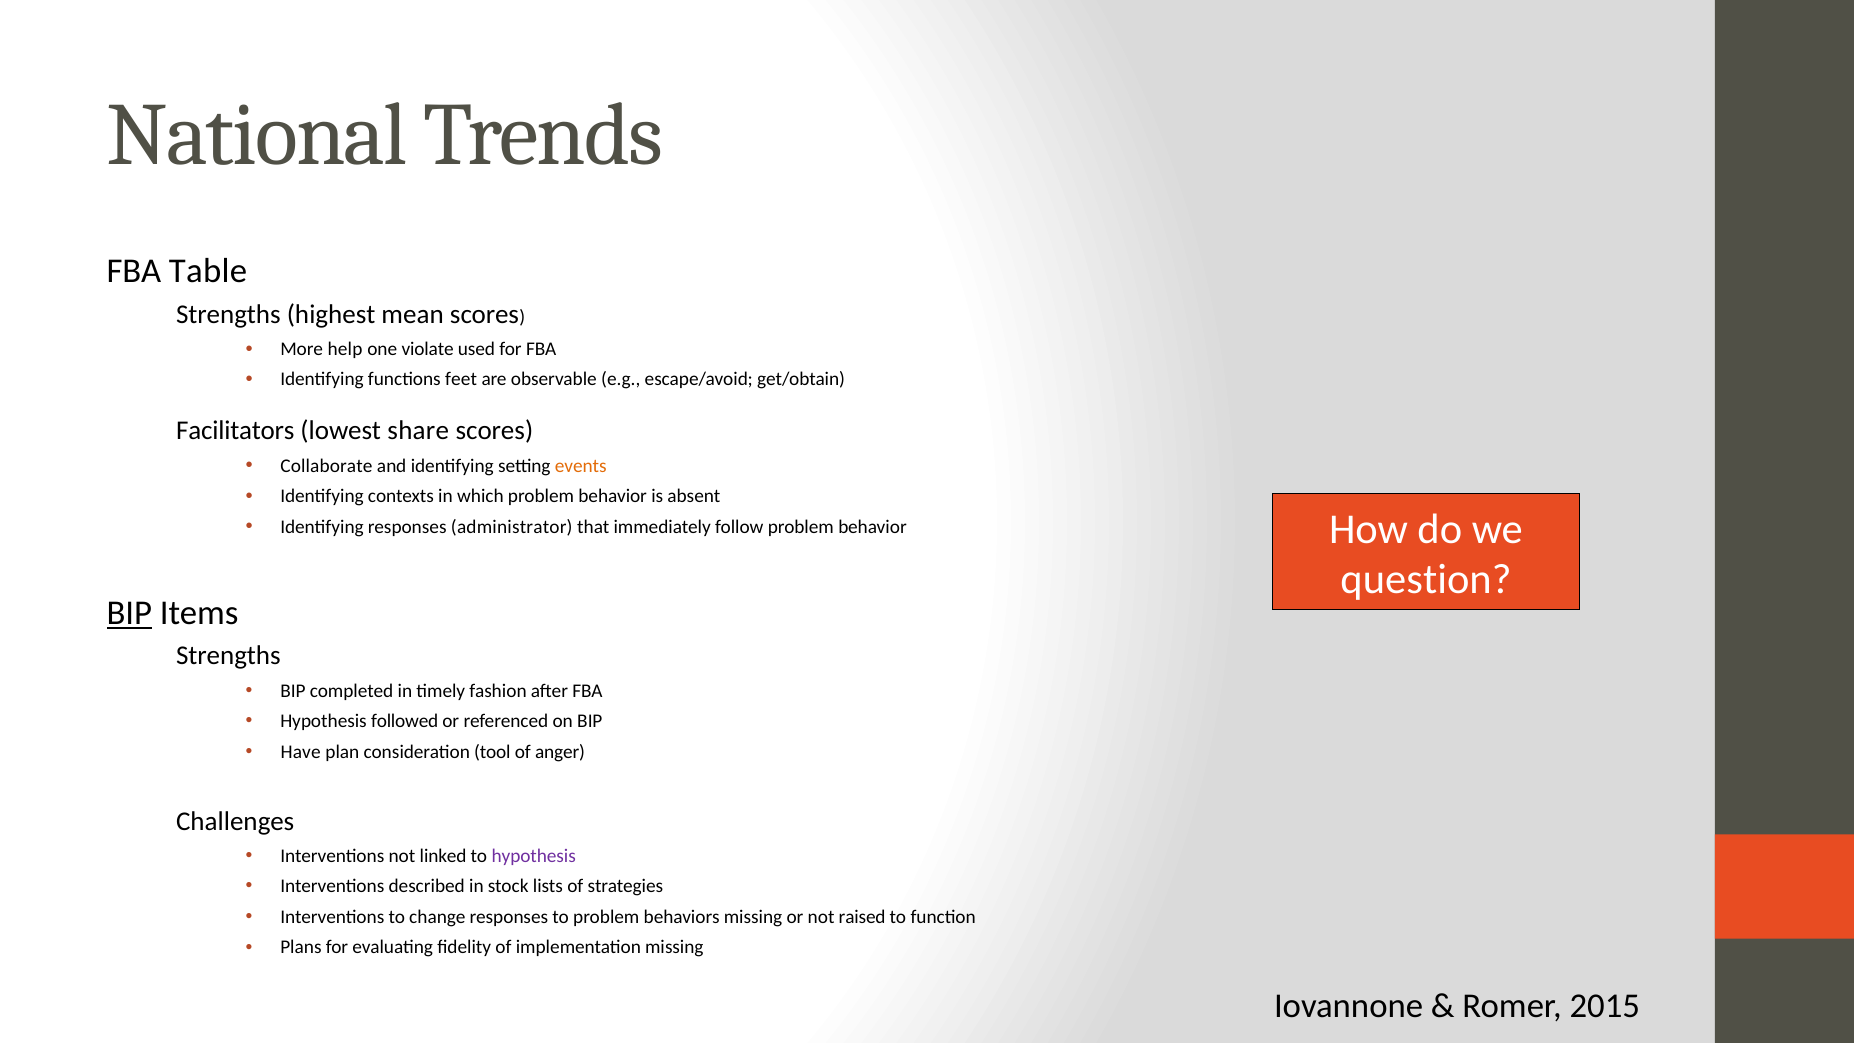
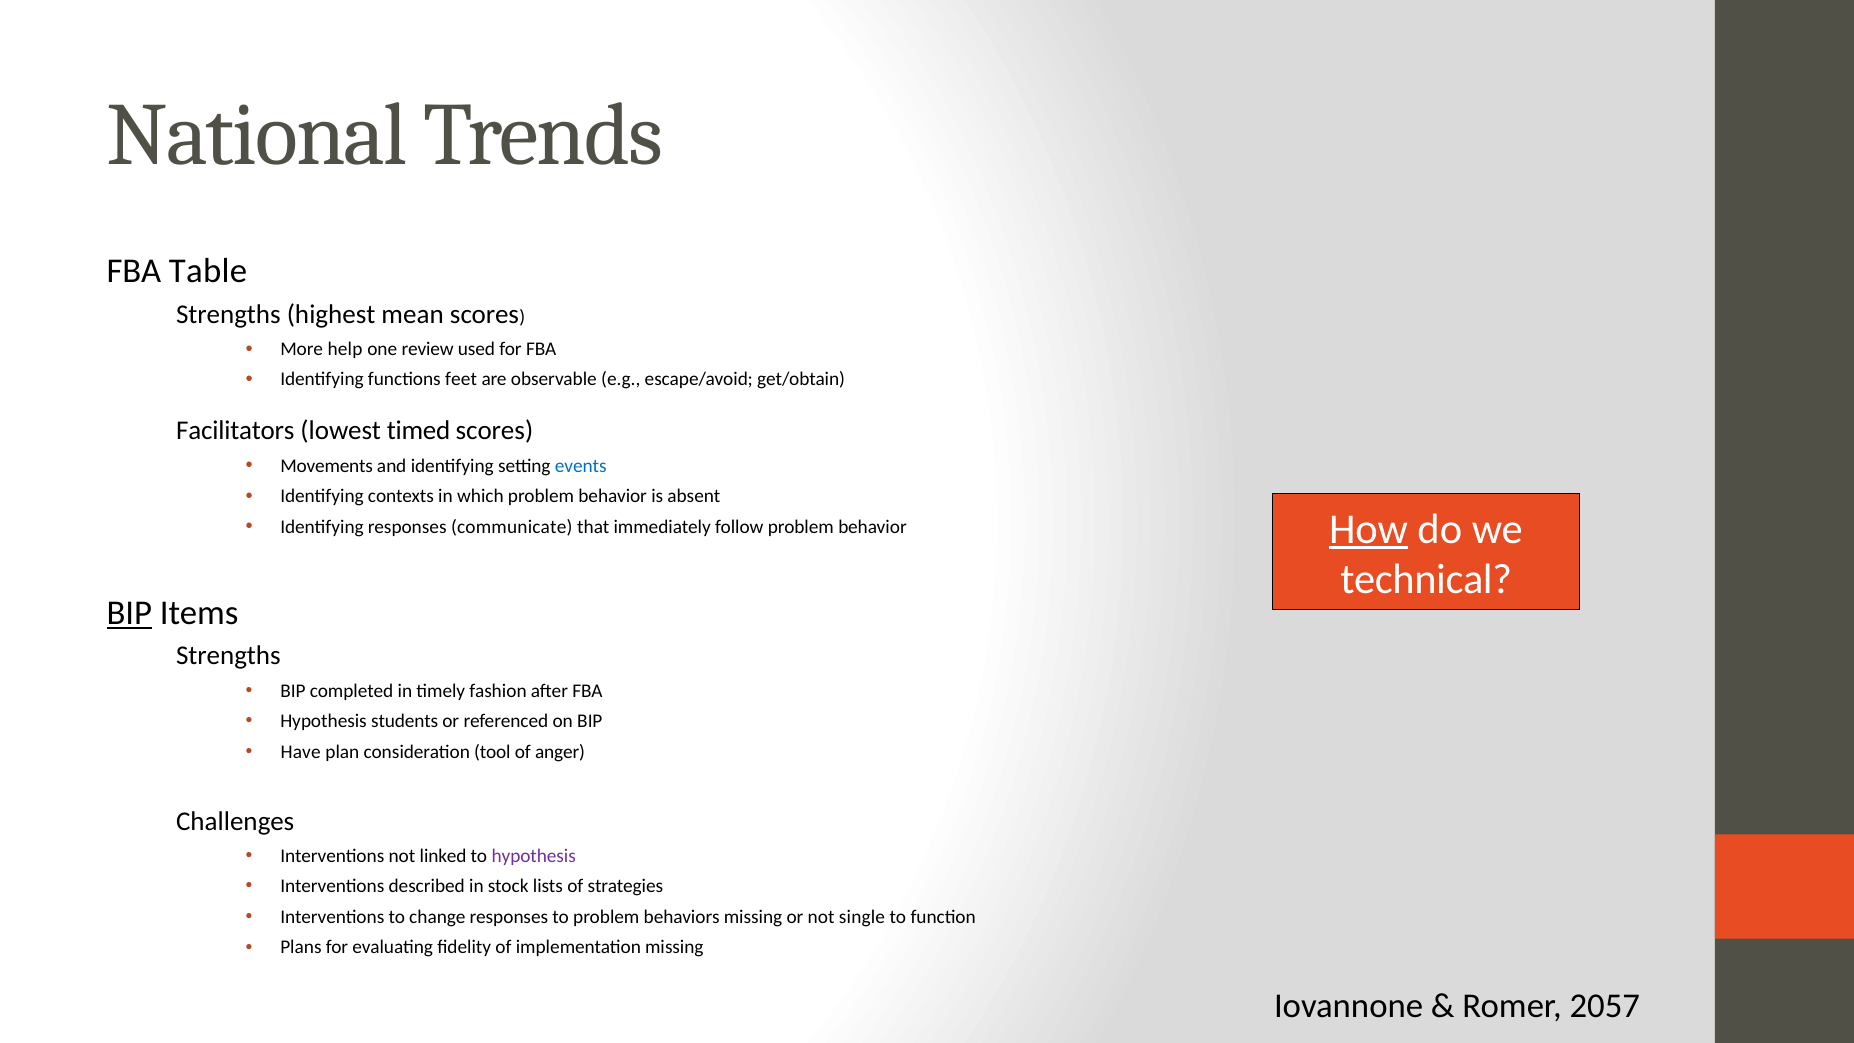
violate: violate -> review
share: share -> timed
Collaborate: Collaborate -> Movements
events colour: orange -> blue
How underline: none -> present
administrator: administrator -> communicate
question: question -> technical
followed: followed -> students
raised: raised -> single
2015: 2015 -> 2057
